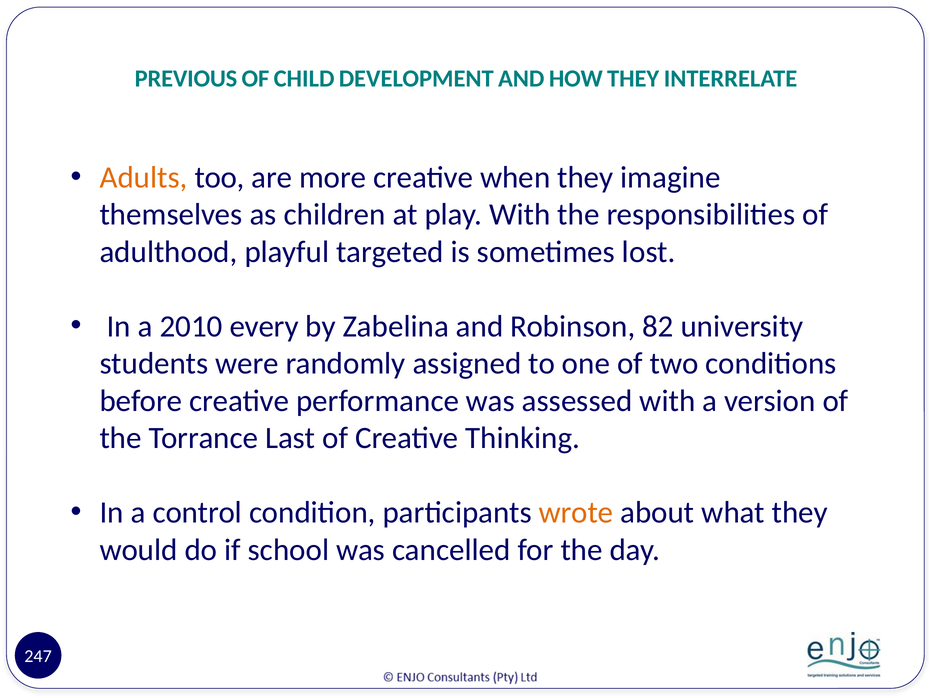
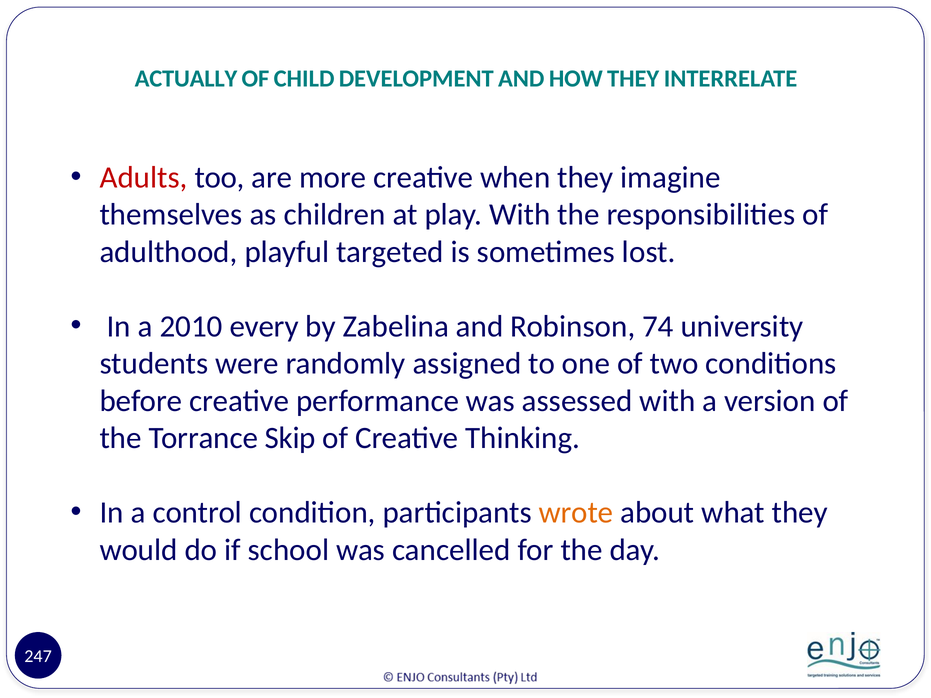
PREVIOUS: PREVIOUS -> ACTUALLY
Adults colour: orange -> red
82: 82 -> 74
Last: Last -> Skip
